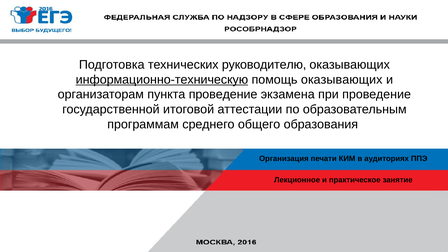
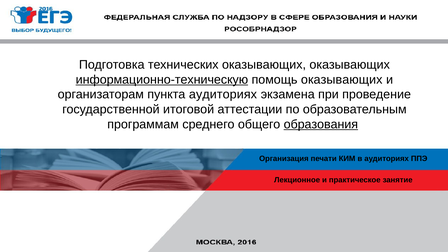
технических руководителю: руководителю -> оказывающих
пункта проведение: проведение -> аудиториях
образования underline: none -> present
